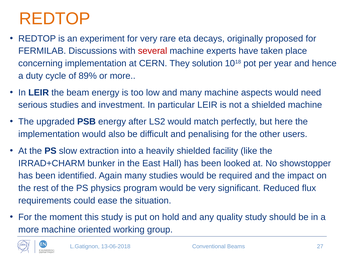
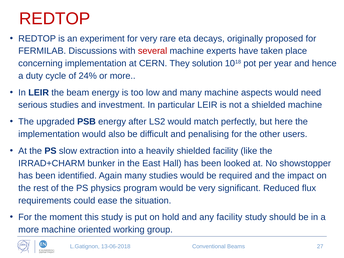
REDTOP at (55, 19) colour: orange -> red
89%: 89% -> 24%
any quality: quality -> facility
